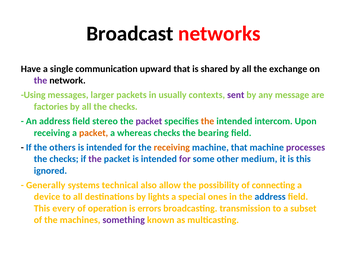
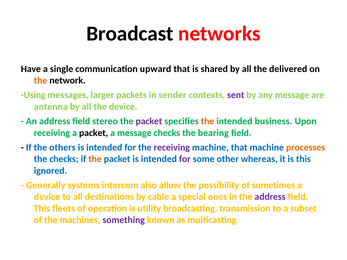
exchange: exchange -> delivered
the at (41, 80) colour: purple -> orange
usually: usually -> sender
factories: factories -> antenna
all the checks: checks -> device
intercom: intercom -> business
packet at (94, 133) colour: orange -> black
a whereas: whereas -> message
receiving at (172, 148) colour: orange -> purple
processes colour: purple -> orange
the at (95, 159) colour: purple -> orange
medium: medium -> whereas
technical: technical -> intercom
connecting: connecting -> sometimes
lights: lights -> cable
address at (270, 197) colour: blue -> purple
every: every -> fleets
errors: errors -> utility
